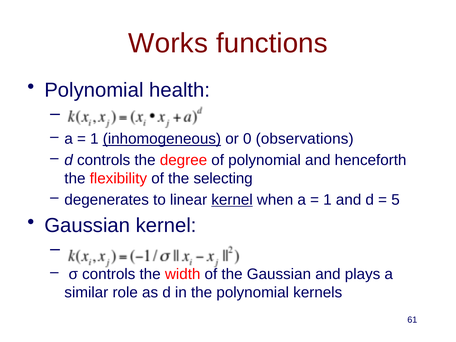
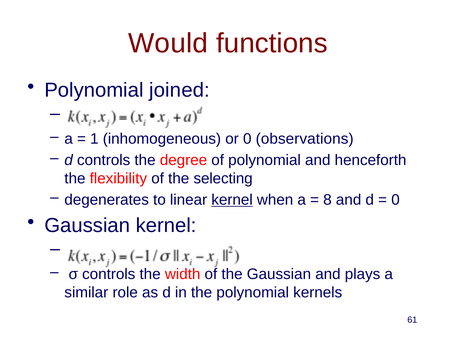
Works: Works -> Would
health: health -> joined
inhomogeneous underline: present -> none
1 at (327, 200): 1 -> 8
5 at (395, 200): 5 -> 0
